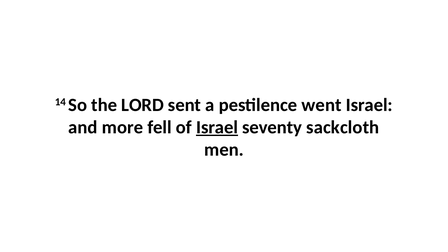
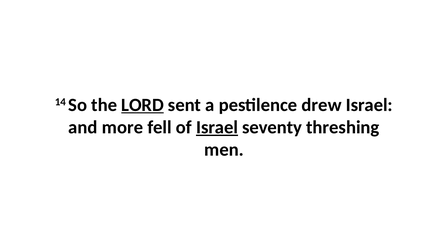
LORD underline: none -> present
went: went -> drew
sackcloth: sackcloth -> threshing
